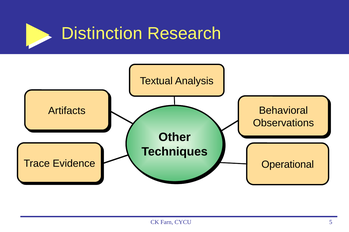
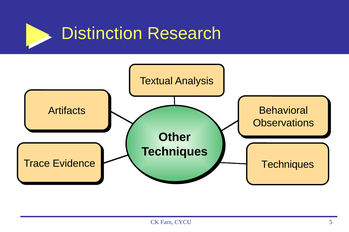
Operational at (288, 165): Operational -> Techniques
